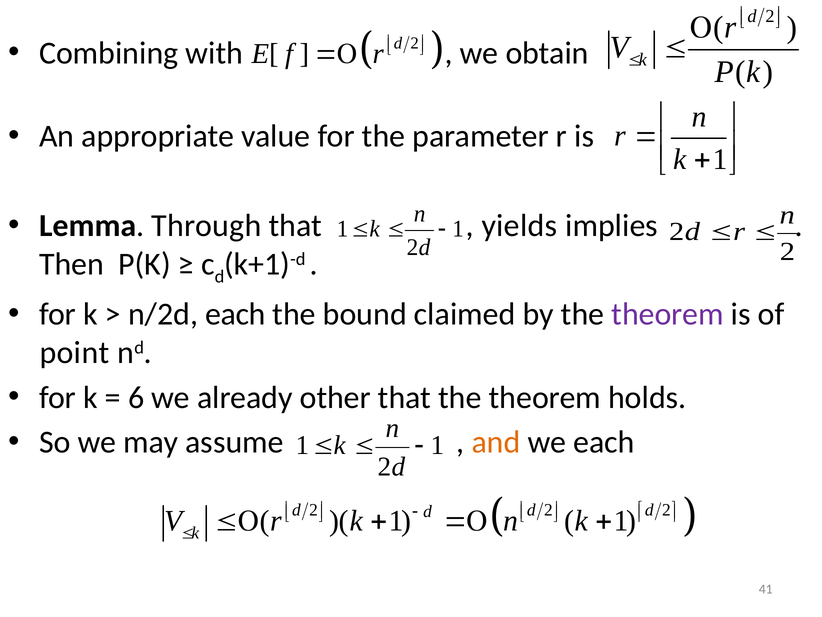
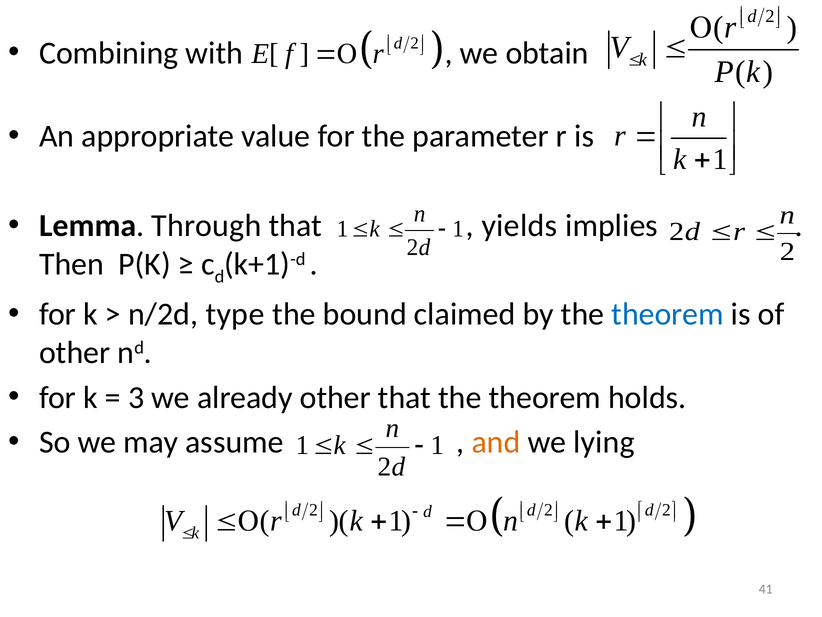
n/2d each: each -> type
theorem at (668, 314) colour: purple -> blue
point at (75, 352): point -> other
6: 6 -> 3
we each: each -> lying
